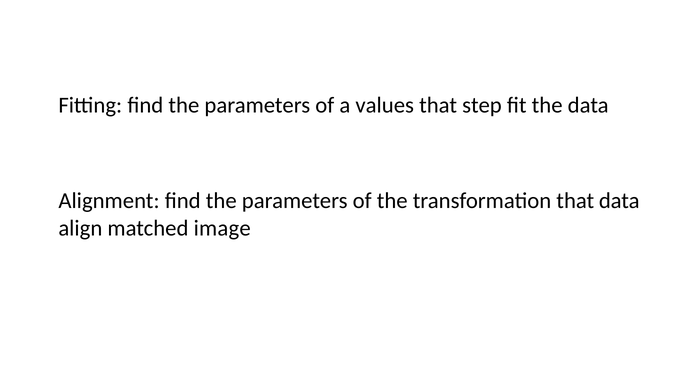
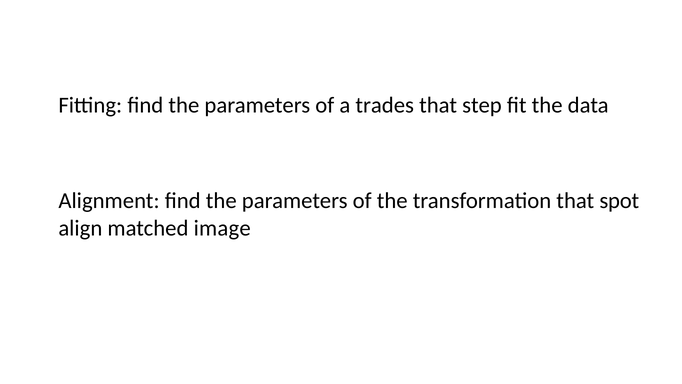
values: values -> trades
that data: data -> spot
